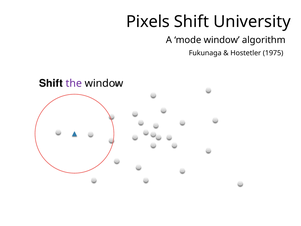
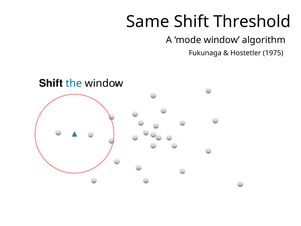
Pixels: Pixels -> Same
University: University -> Threshold
the colour: purple -> blue
